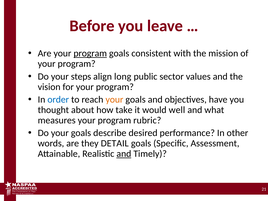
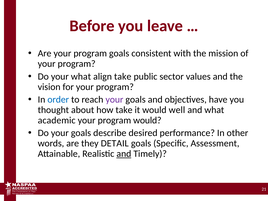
program at (90, 53) underline: present -> none
your steps: steps -> what
align long: long -> take
your at (114, 100) colour: orange -> purple
measures: measures -> academic
program rubric: rubric -> would
